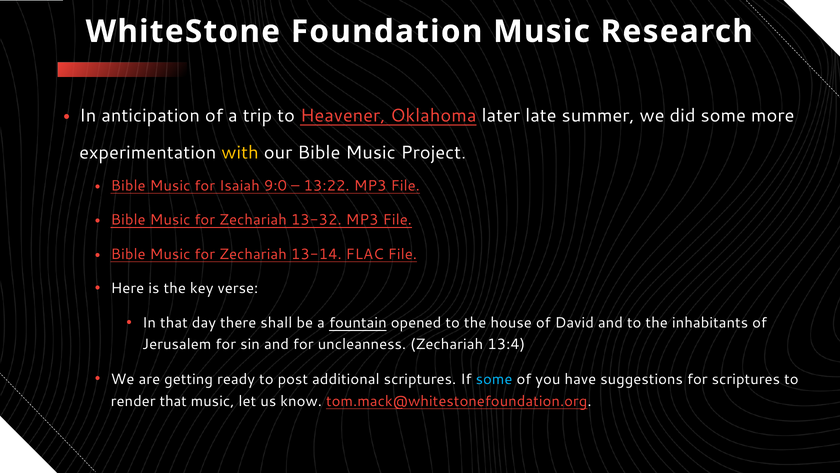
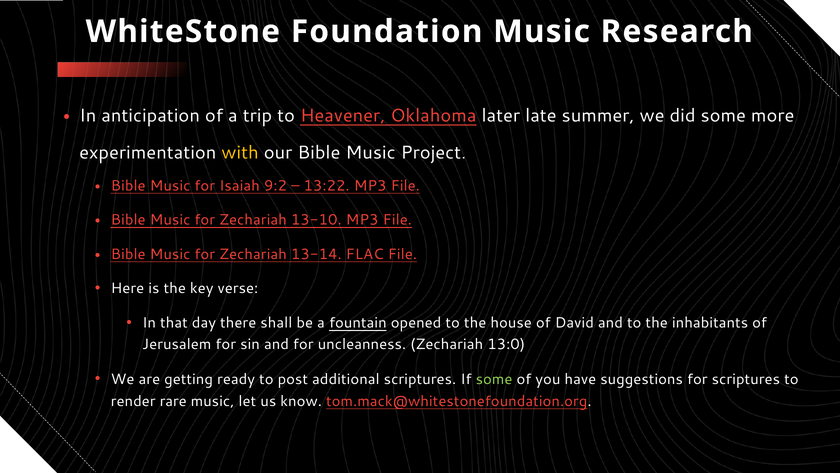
9:0: 9:0 -> 9:2
13-32: 13-32 -> 13-10
13:4: 13:4 -> 13:0
some at (494, 379) colour: light blue -> light green
render that: that -> rare
